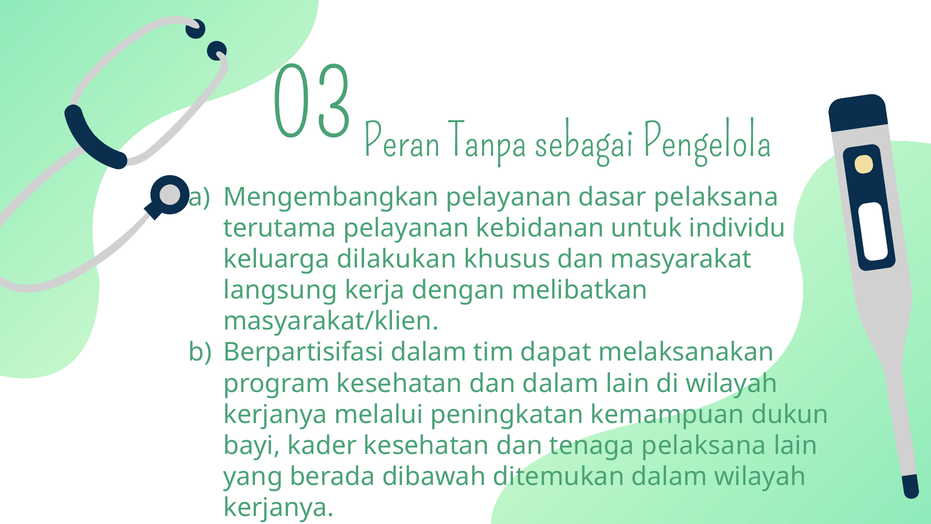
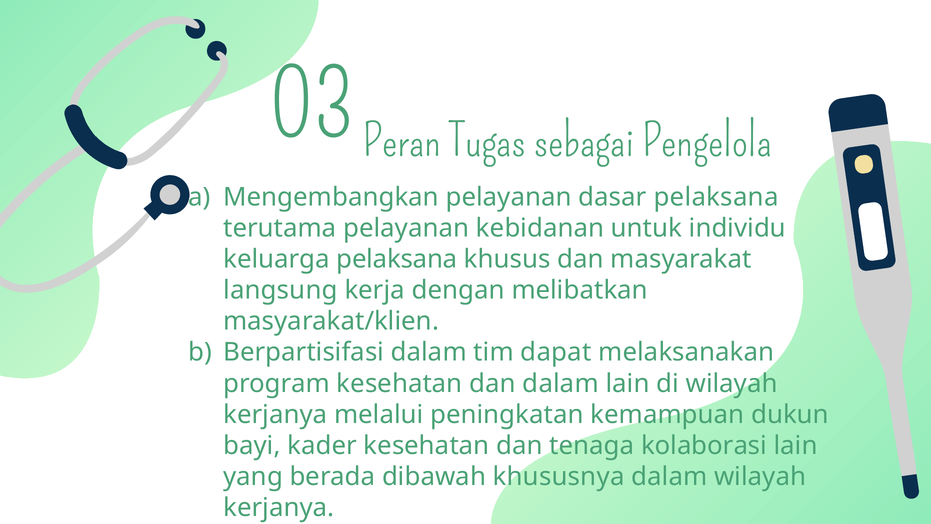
Tanpa: Tanpa -> Tugas
keluarga dilakukan: dilakukan -> pelaksana
tenaga pelaksana: pelaksana -> kolaborasi
ditemukan: ditemukan -> khususnya
